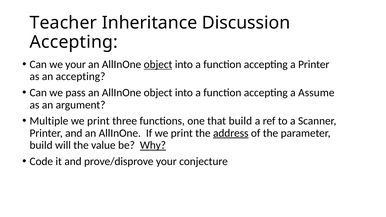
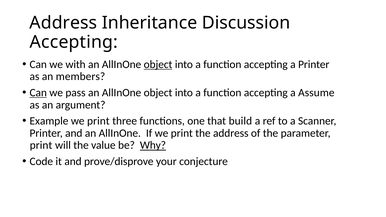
Teacher at (63, 23): Teacher -> Address
we your: your -> with
an accepting: accepting -> members
Can at (38, 93) underline: none -> present
Multiple: Multiple -> Example
address at (231, 133) underline: present -> none
build at (41, 145): build -> print
